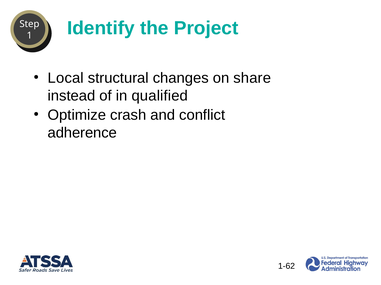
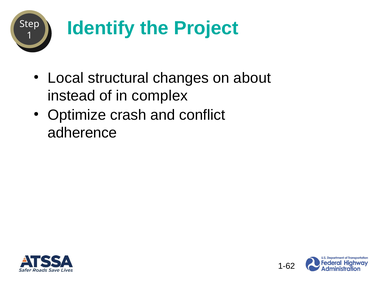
share: share -> about
qualified: qualified -> complex
